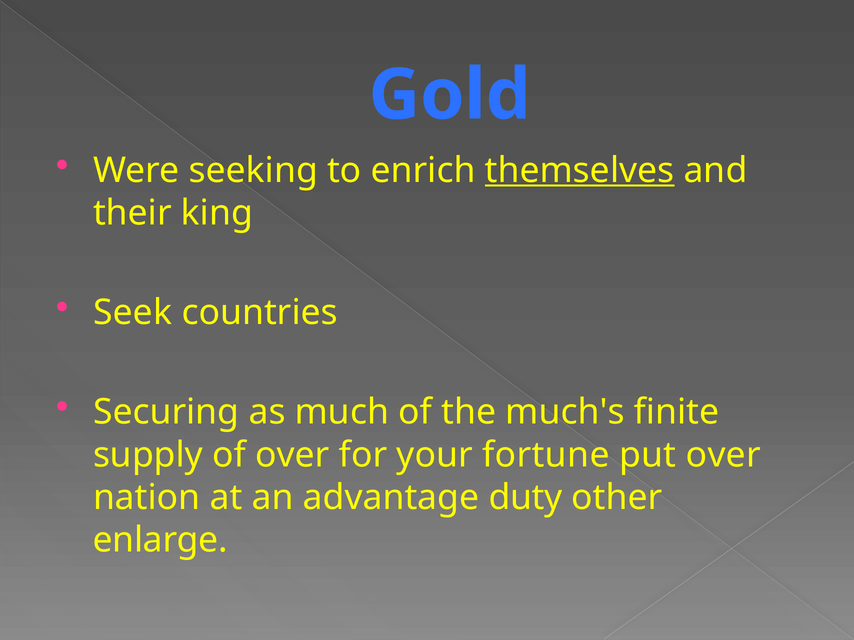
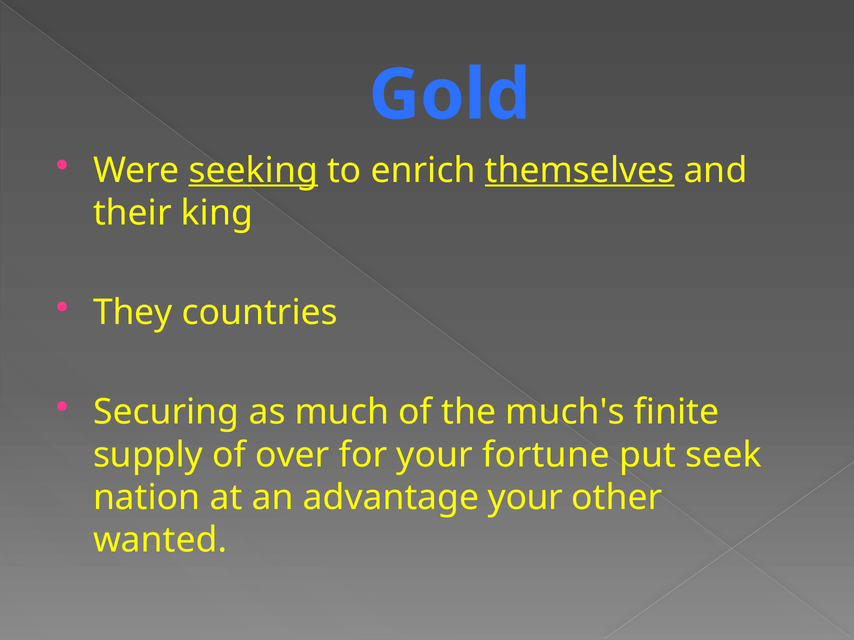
seeking underline: none -> present
Seek: Seek -> They
put over: over -> seek
advantage duty: duty -> your
enlarge: enlarge -> wanted
